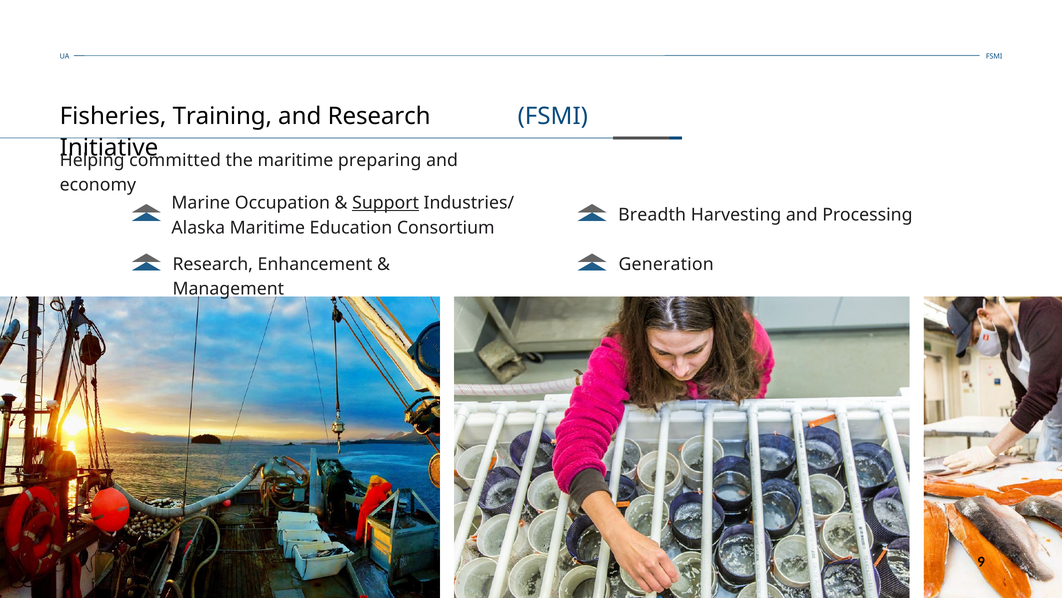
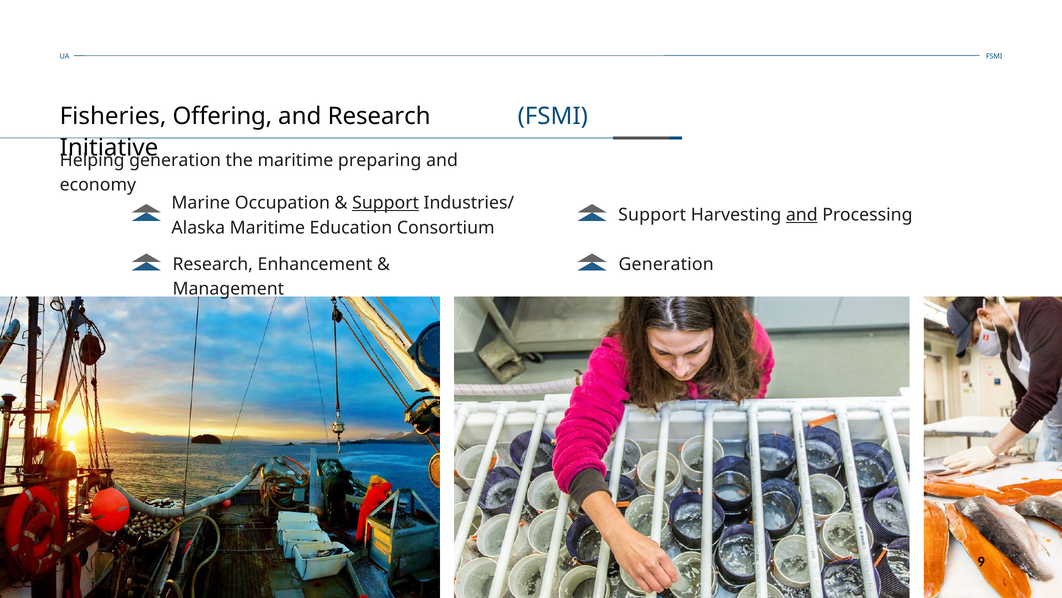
Training: Training -> Offering
committed at (175, 160): committed -> generation
Breadth at (652, 215): Breadth -> Support
and at (802, 215) underline: none -> present
